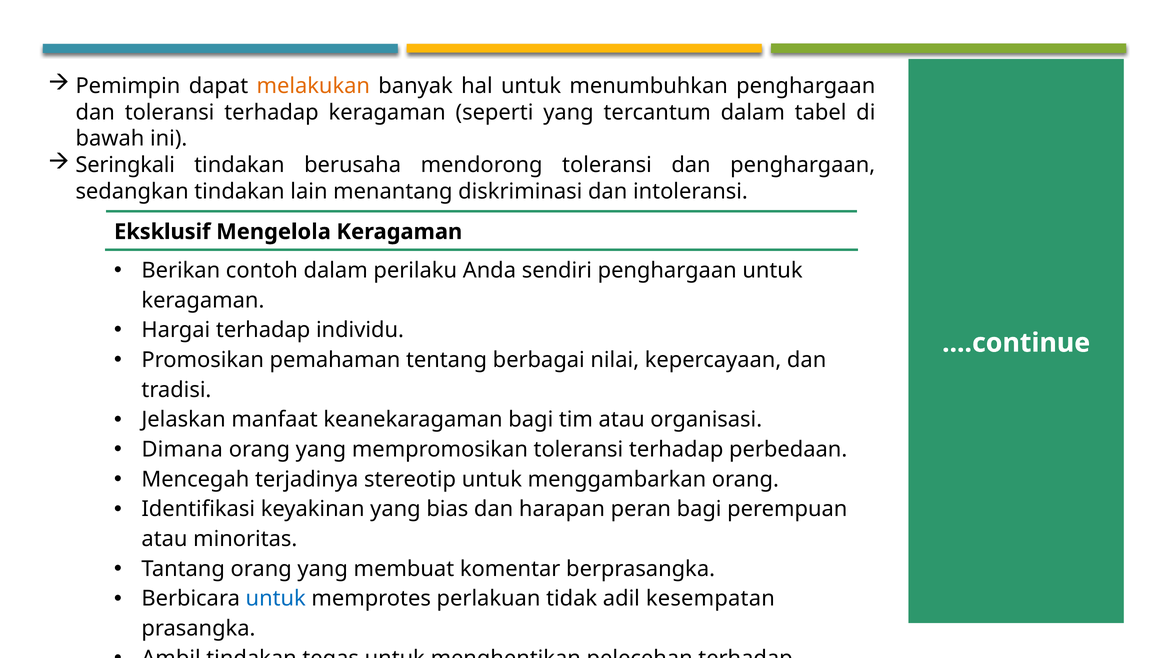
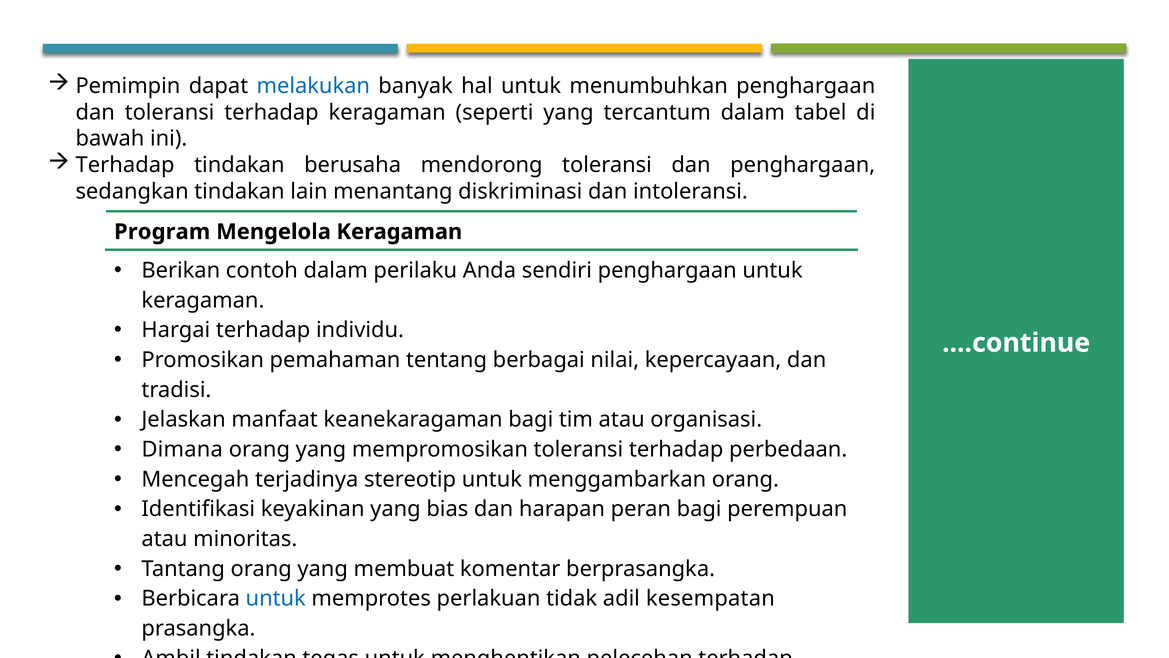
melakukan colour: orange -> blue
Seringkali at (125, 165): Seringkali -> Terhadap
Eksklusif: Eksklusif -> Program
